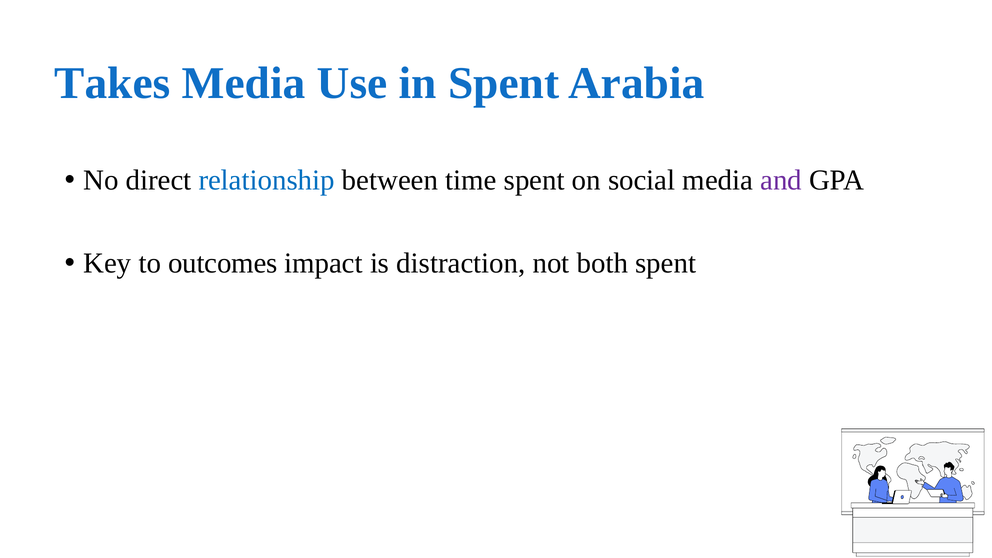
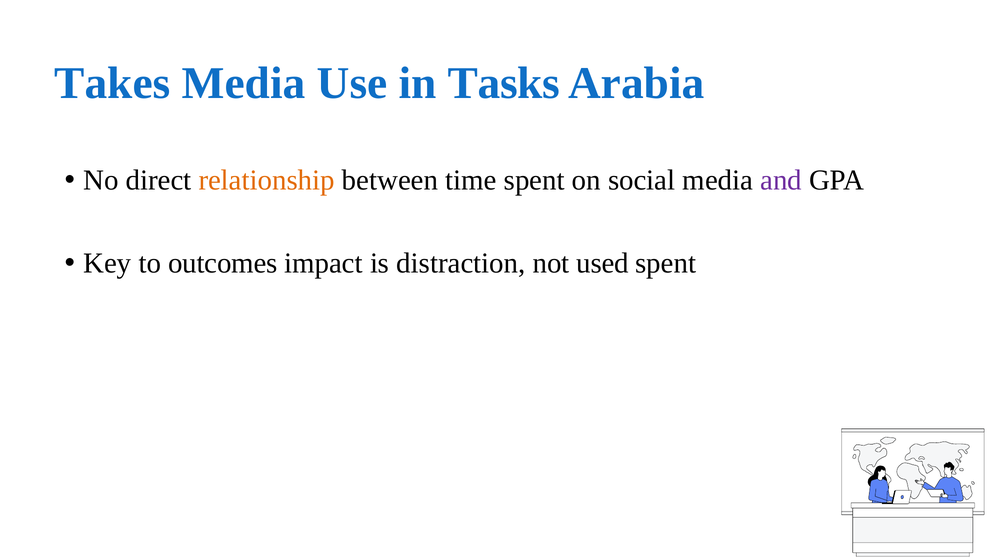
in Spent: Spent -> Tasks
relationship colour: blue -> orange
both: both -> used
